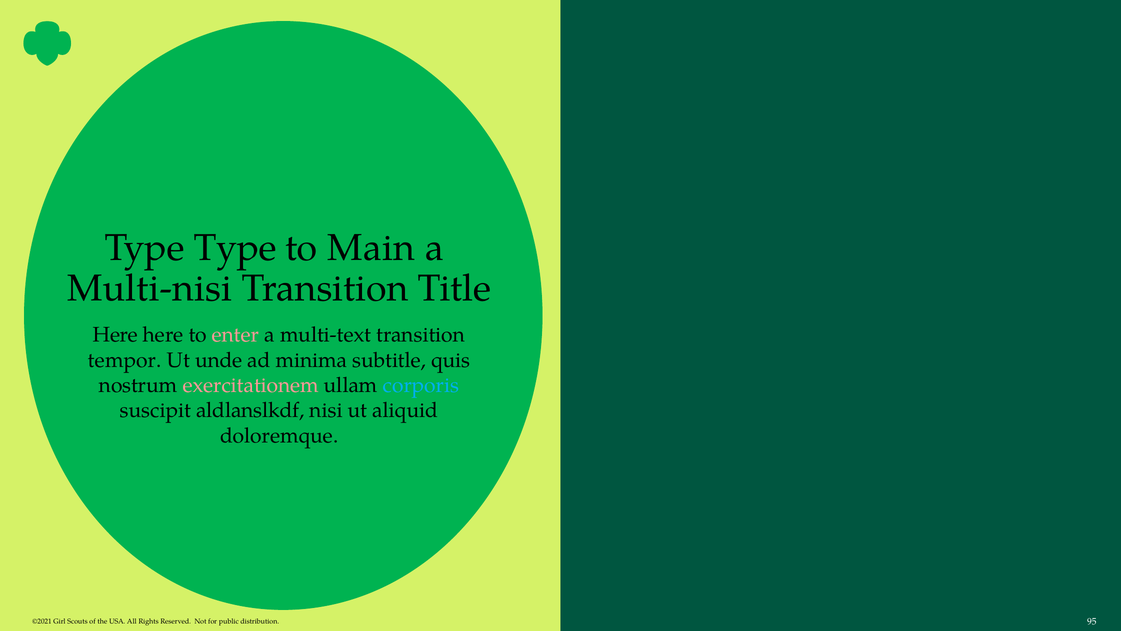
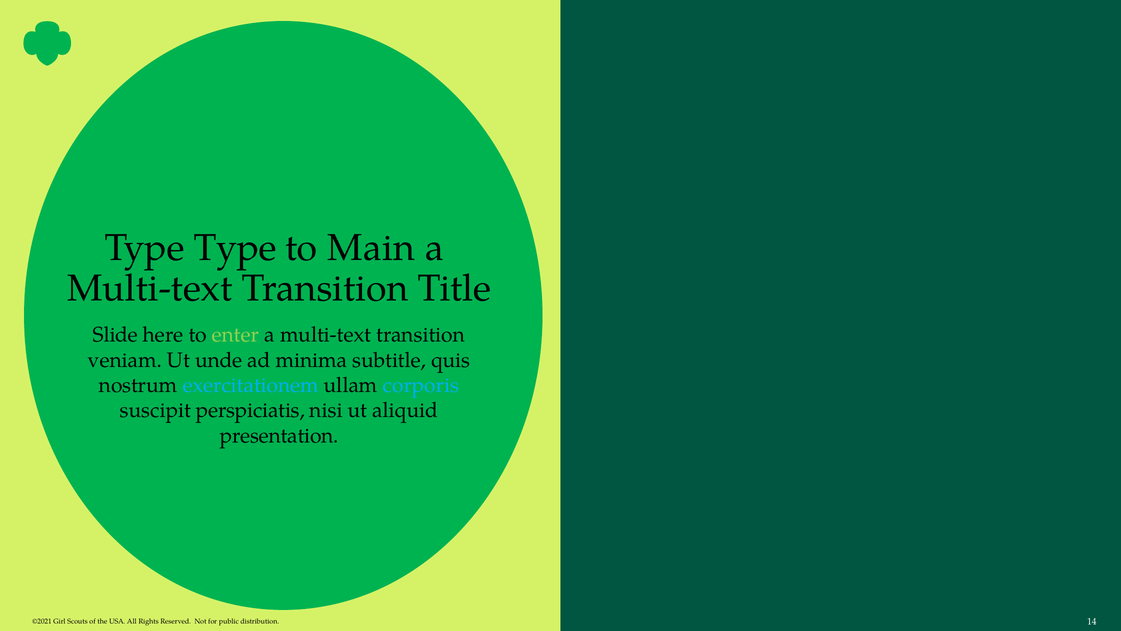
Multi-nisi at (150, 288): Multi-nisi -> Multi-text
Here at (115, 335): Here -> Slide
enter colour: pink -> light green
tempor: tempor -> veniam
exercitationem colour: pink -> light blue
aldlanslkdf: aldlanslkdf -> perspiciatis
doloremque: doloremque -> presentation
95: 95 -> 14
